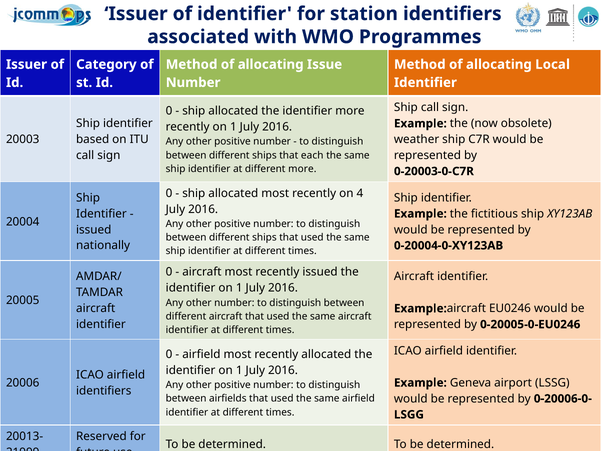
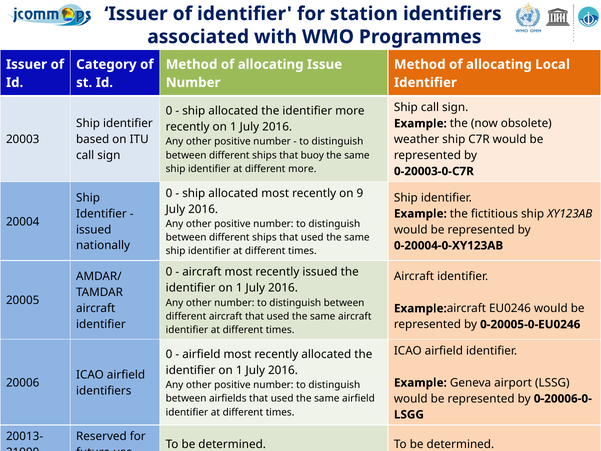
each: each -> buoy
4: 4 -> 9
